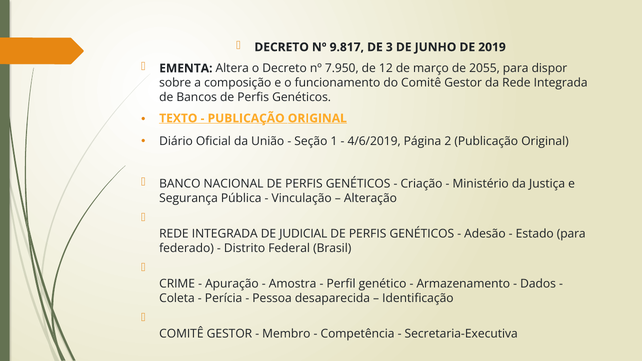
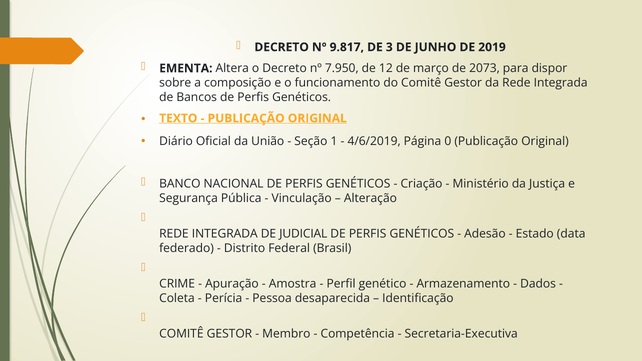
2055: 2055 -> 2073
2: 2 -> 0
Estado para: para -> data
